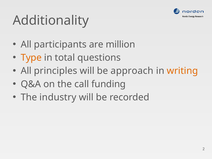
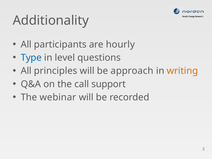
million: million -> hourly
Type colour: orange -> blue
total: total -> level
funding: funding -> support
industry: industry -> webinar
